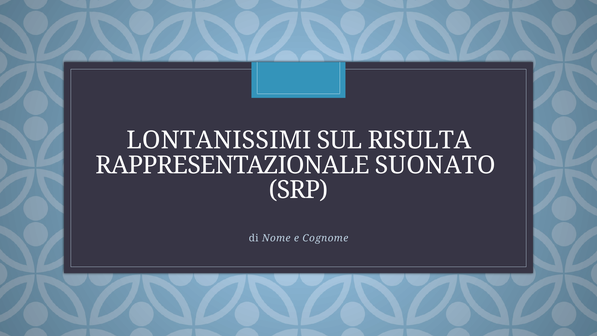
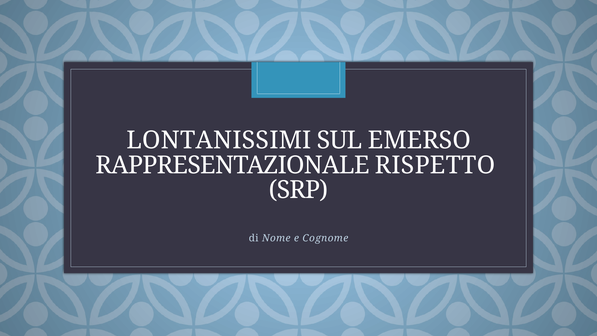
RISULTA: RISULTA -> EMERSO
SUONATO: SUONATO -> RISPETTO
